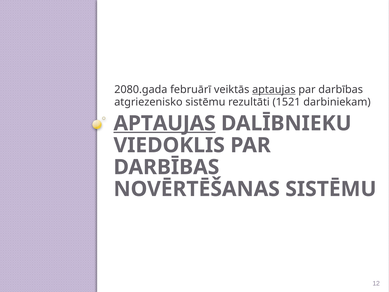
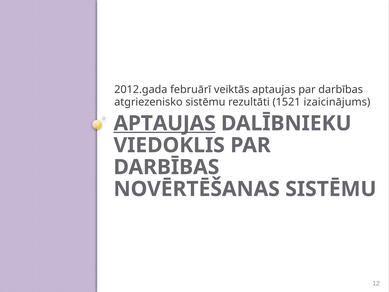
2080.gada: 2080.gada -> 2012.gada
aptaujas at (274, 90) underline: present -> none
darbiniekam: darbiniekam -> izaicinājums
